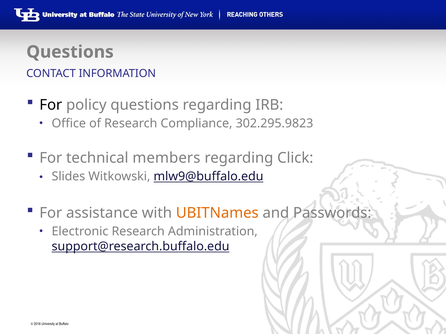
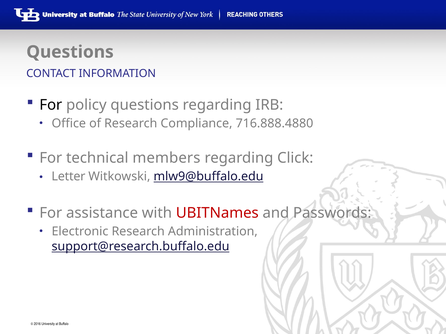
302.295.9823: 302.295.9823 -> 716.888.4880
Slides: Slides -> Letter
UBITNames colour: orange -> red
